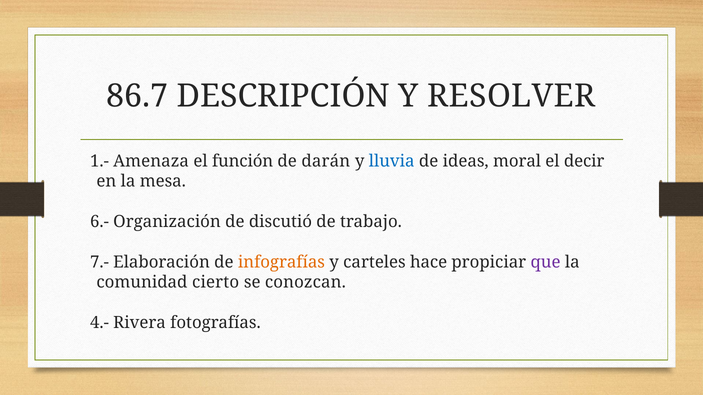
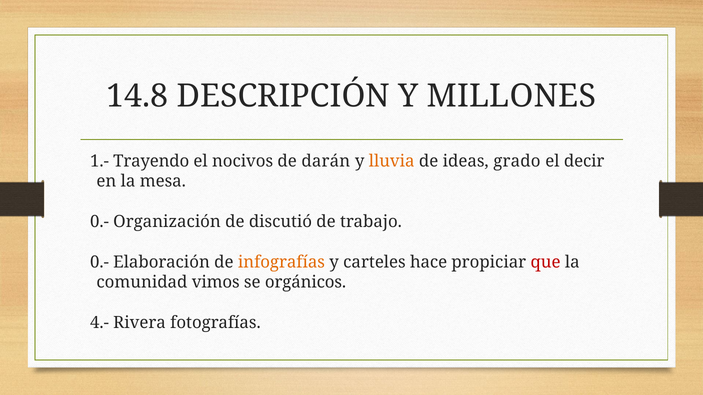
86.7: 86.7 -> 14.8
RESOLVER: RESOLVER -> MILLONES
Amenaza: Amenaza -> Trayendo
función: función -> nocivos
lluvia colour: blue -> orange
moral: moral -> grado
6.- at (99, 222): 6.- -> 0.-
7.- at (99, 262): 7.- -> 0.-
que colour: purple -> red
cierto: cierto -> vimos
conozcan: conozcan -> orgánicos
